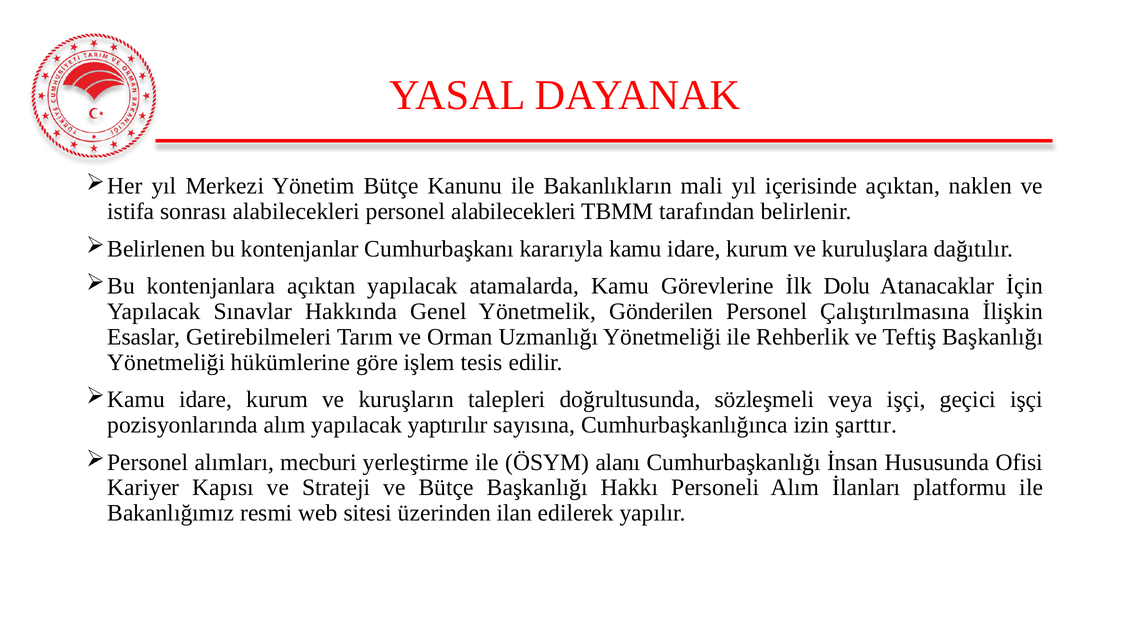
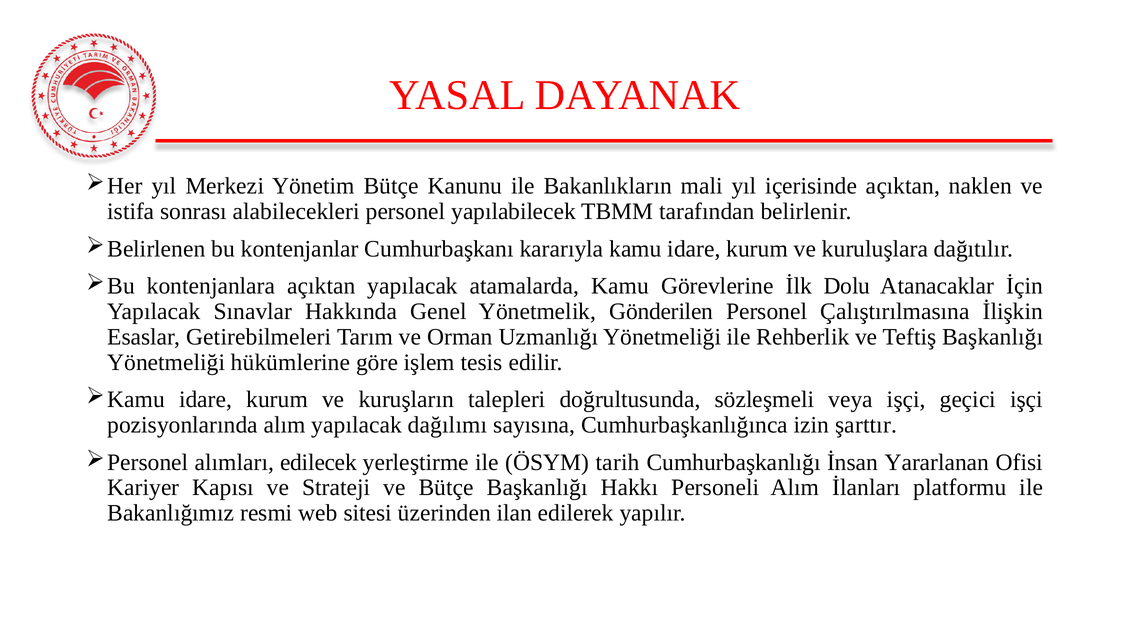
personel alabilecekleri: alabilecekleri -> yapılabilecek
yaptırılır: yaptırılır -> dağılımı
mecburi: mecburi -> edilecek
alanı: alanı -> tarih
Hususunda: Hususunda -> Yararlanan
